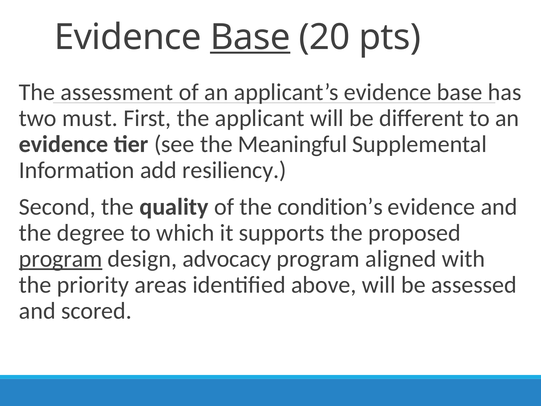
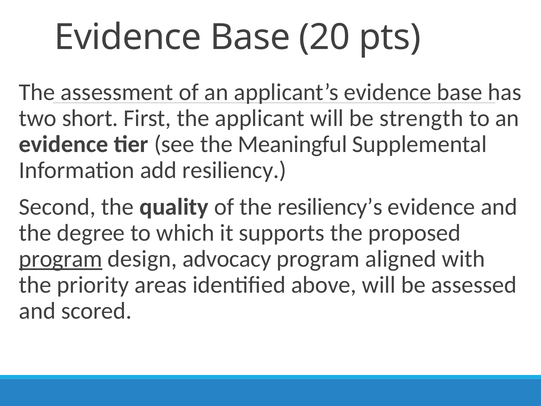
Base at (250, 37) underline: present -> none
must: must -> short
different: different -> strength
condition’s: condition’s -> resiliency’s
